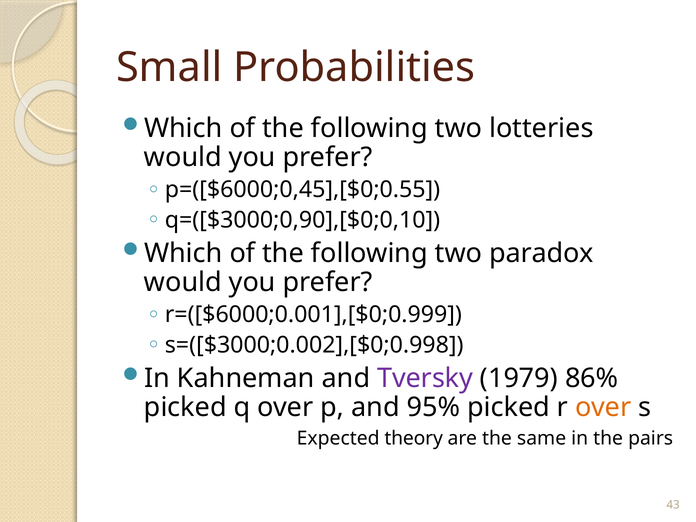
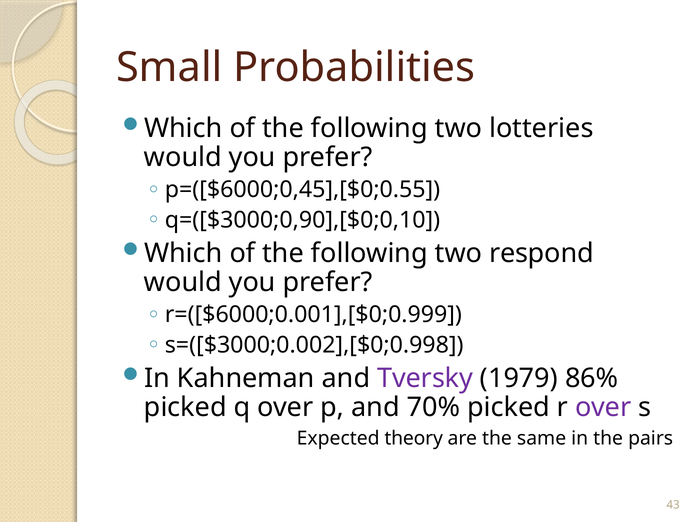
paradox: paradox -> respond
95%: 95% -> 70%
over at (603, 407) colour: orange -> purple
